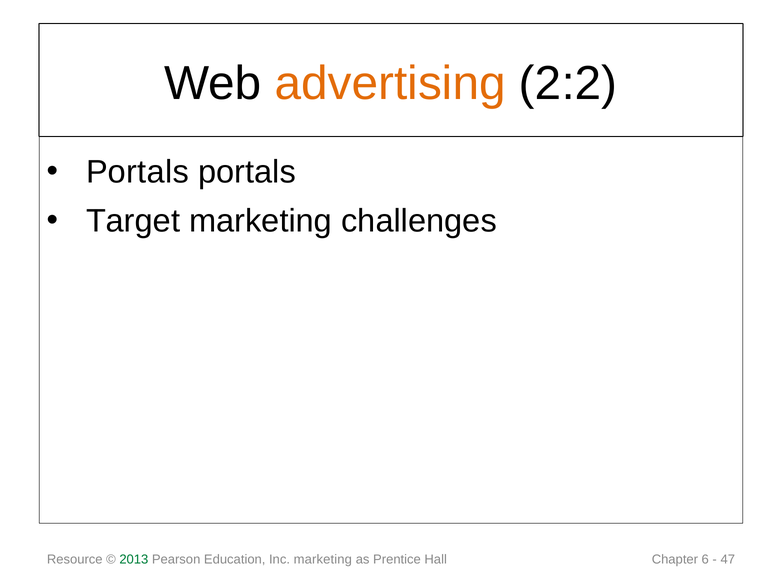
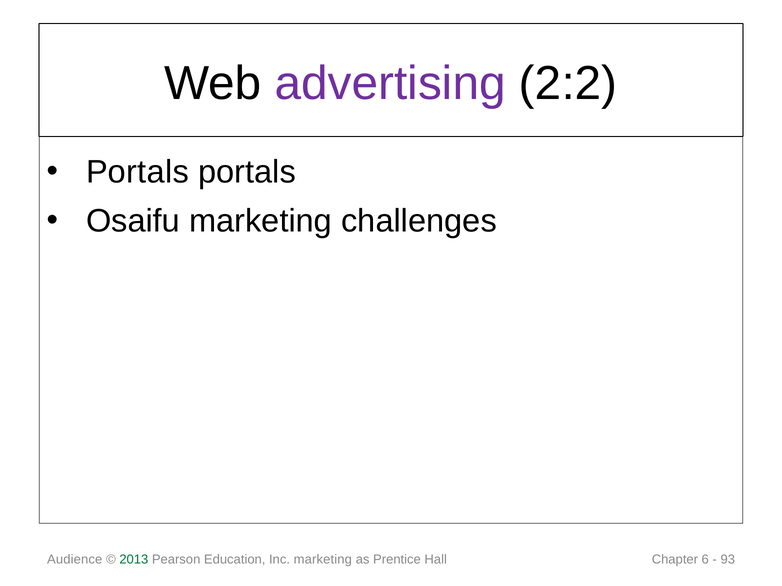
advertising colour: orange -> purple
Target: Target -> Osaifu
Resource: Resource -> Audience
47: 47 -> 93
